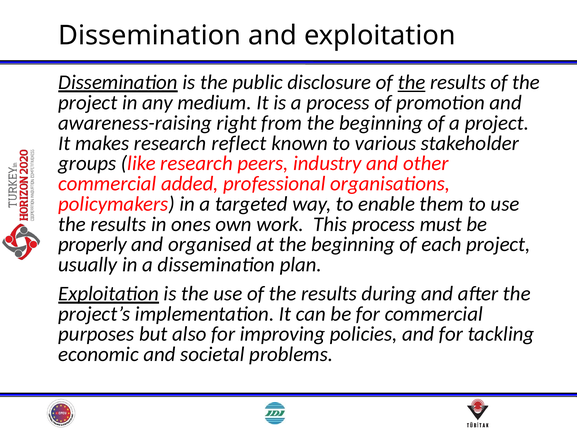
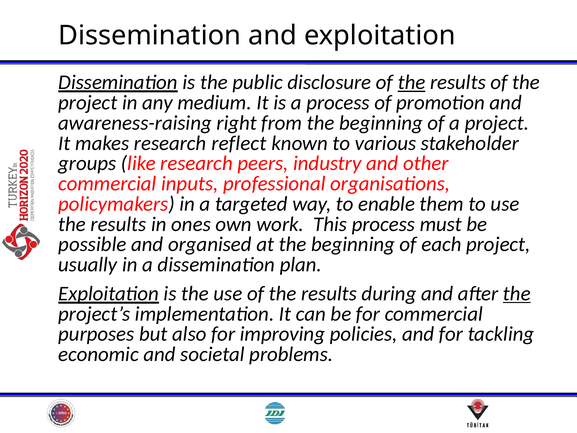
added: added -> inputs
properly: properly -> possible
the at (517, 293) underline: none -> present
